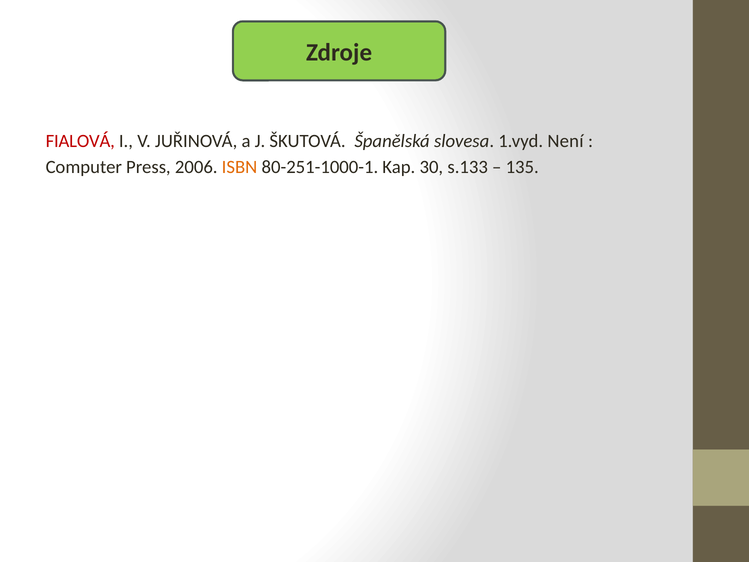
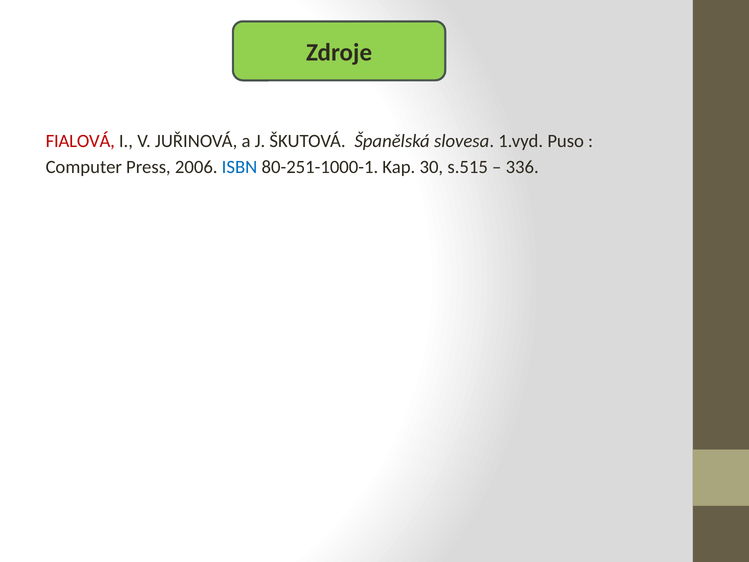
Není: Není -> Puso
ISBN colour: orange -> blue
s.133: s.133 -> s.515
135: 135 -> 336
